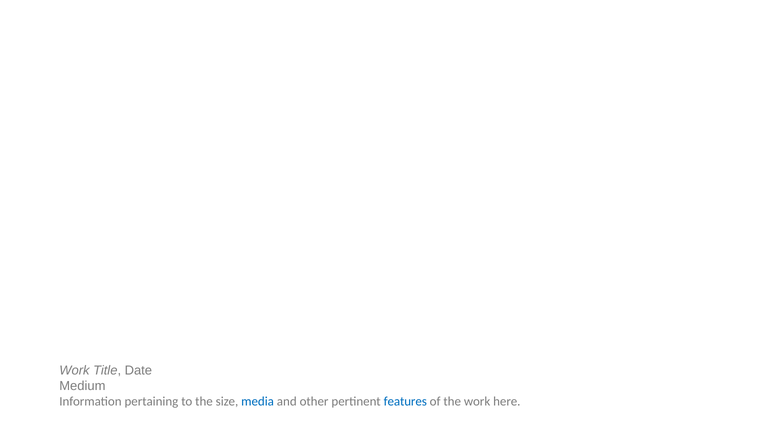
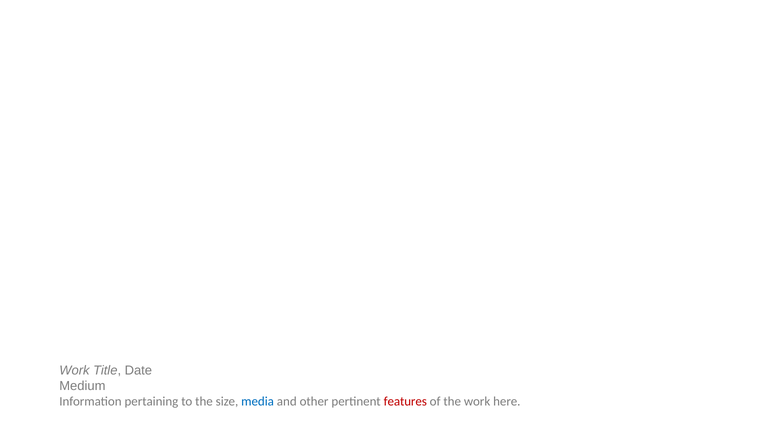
features colour: blue -> red
